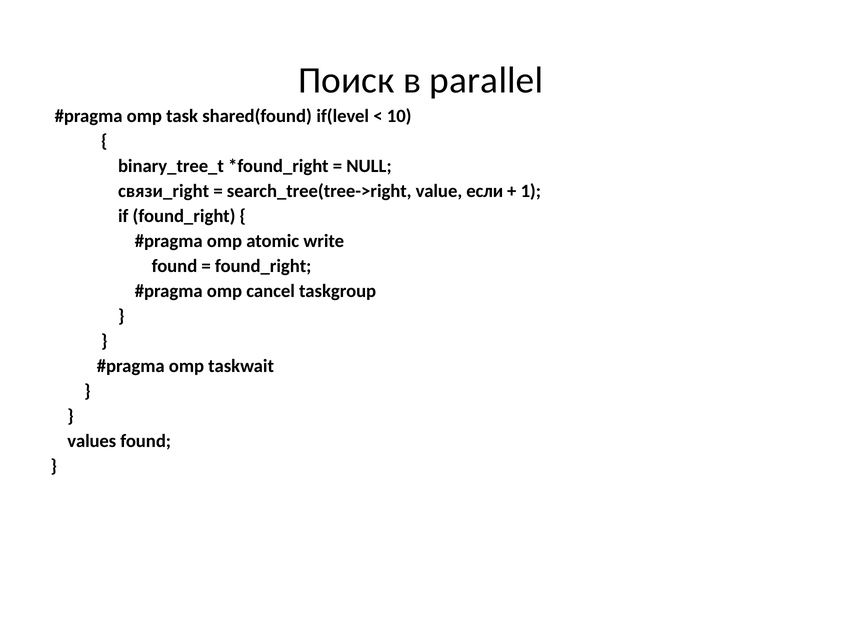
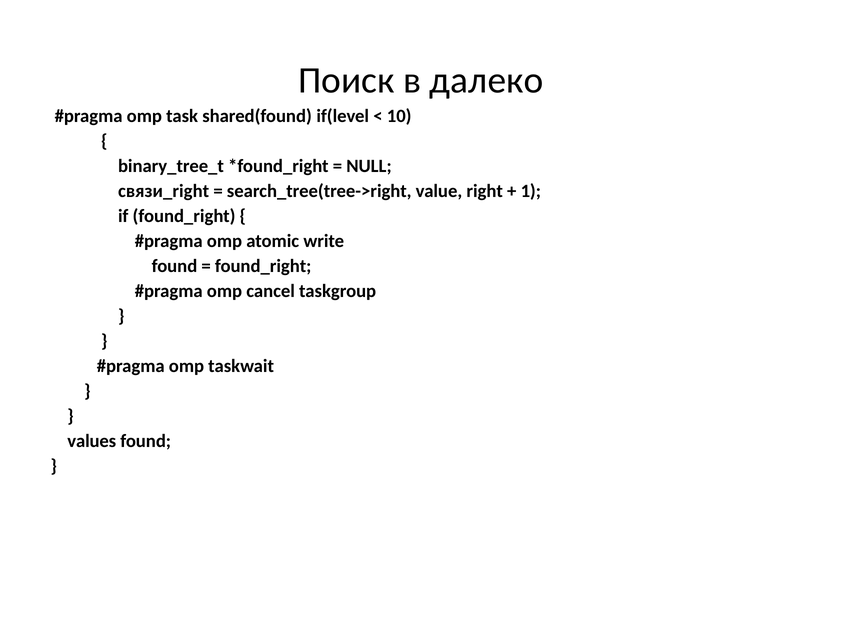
parallel: parallel -> далеко
если: если -> right
